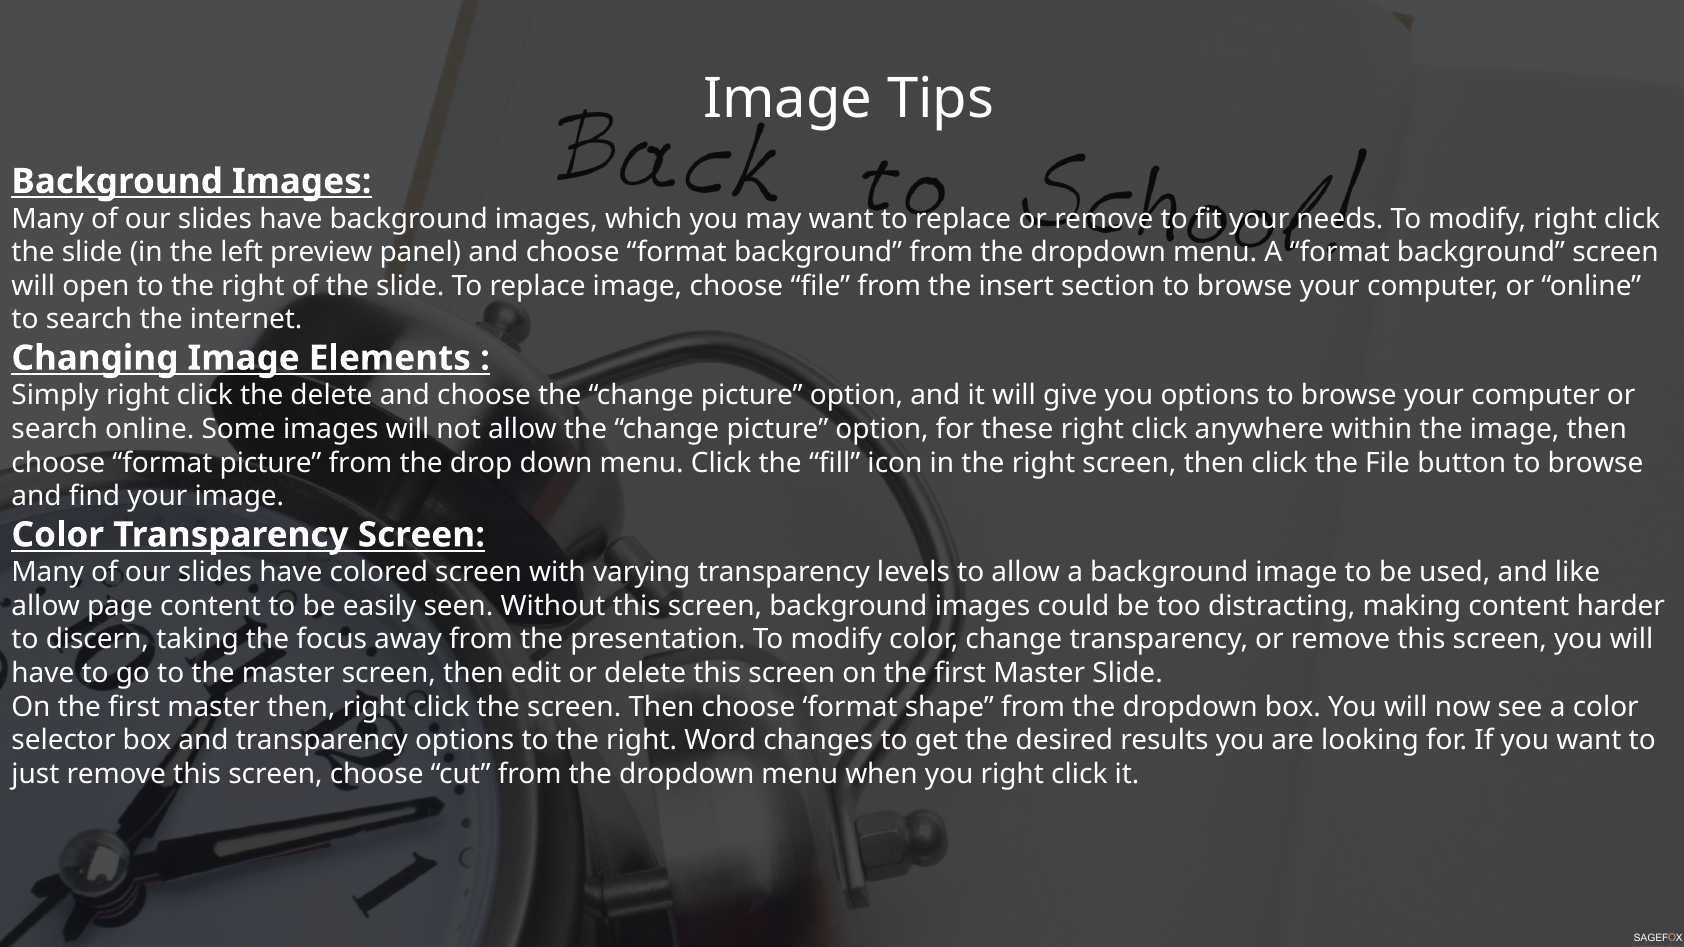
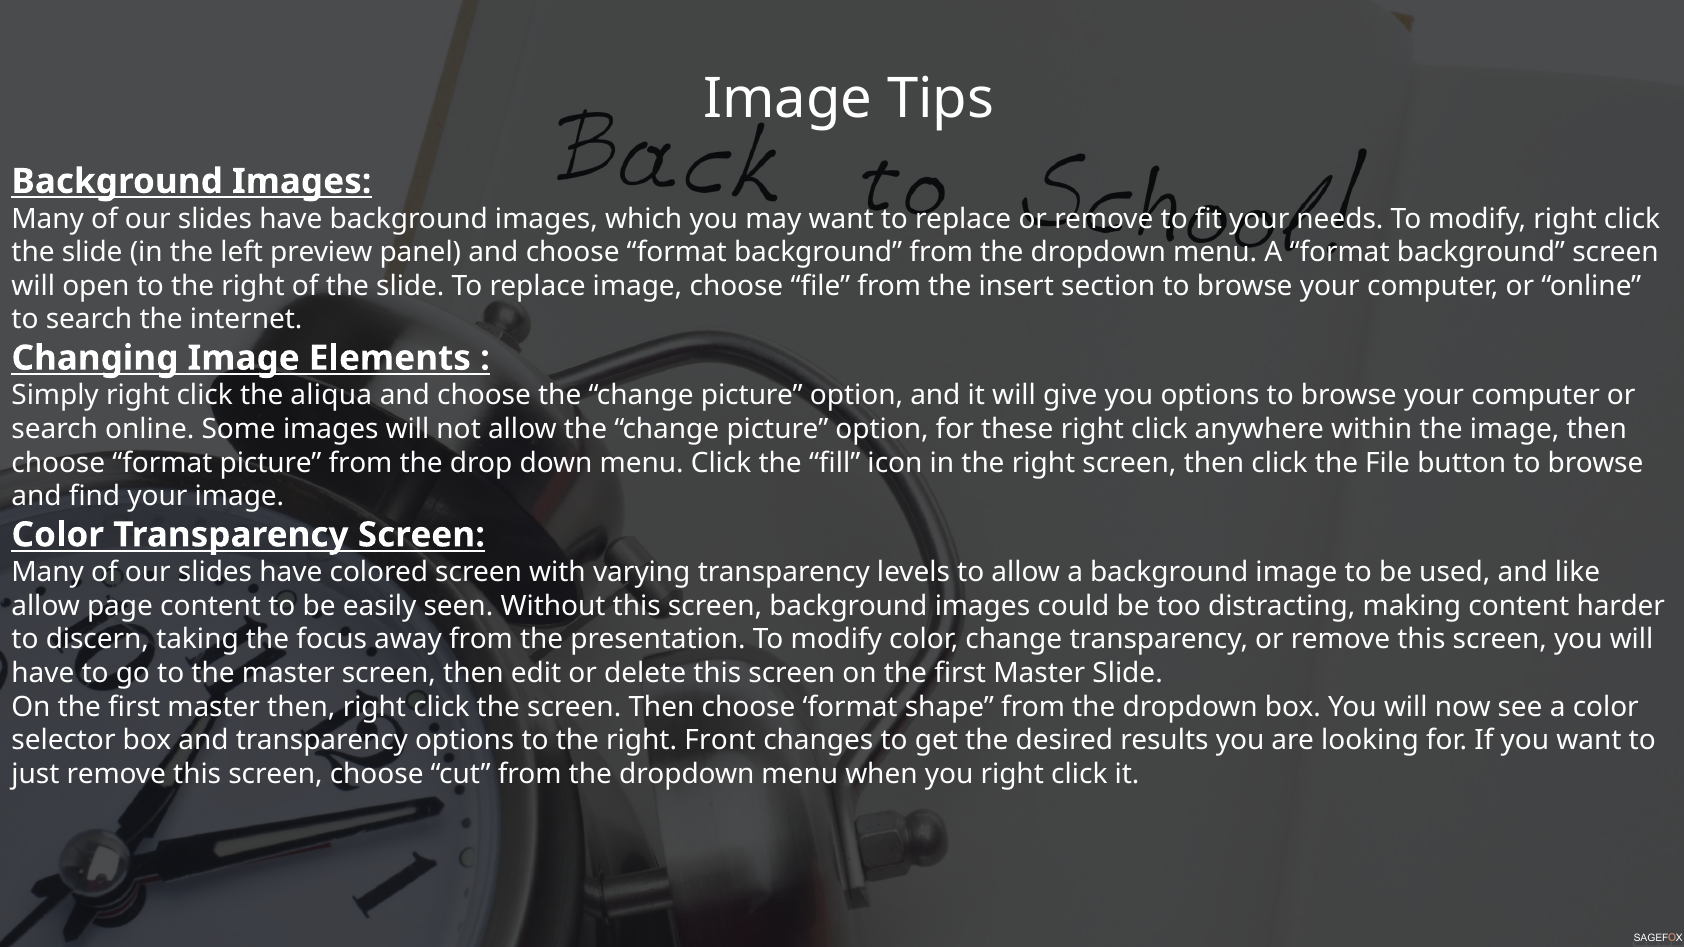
the delete: delete -> aliqua
Word: Word -> Front
